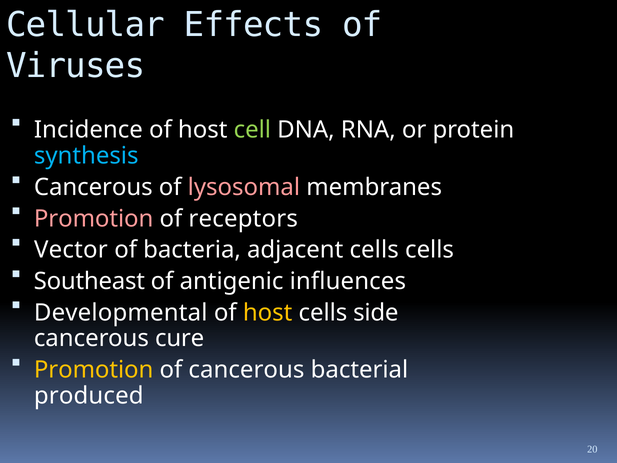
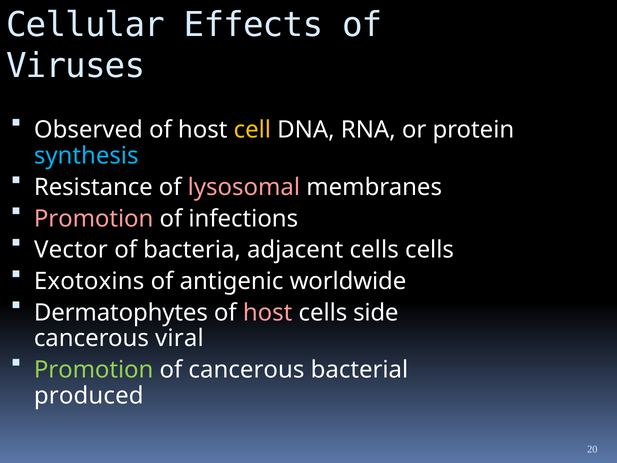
Incidence: Incidence -> Observed
cell colour: light green -> yellow
Cancerous at (93, 187): Cancerous -> Resistance
receptors: receptors -> infections
Southeast: Southeast -> Exotoxins
influences: influences -> worldwide
Developmental: Developmental -> Dermatophytes
host at (268, 312) colour: yellow -> pink
cure: cure -> viral
Promotion at (94, 370) colour: yellow -> light green
